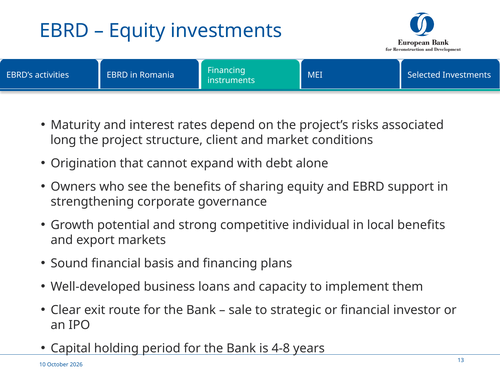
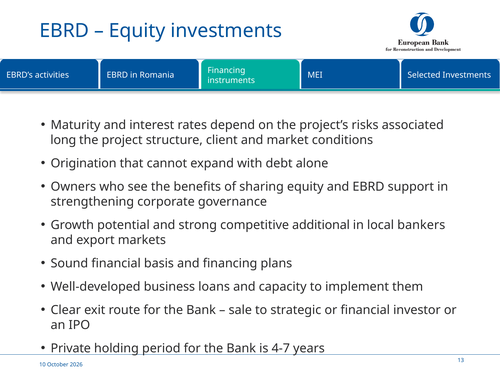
individual: individual -> additional
local benefits: benefits -> bankers
Capital: Capital -> Private
4-8: 4-8 -> 4-7
